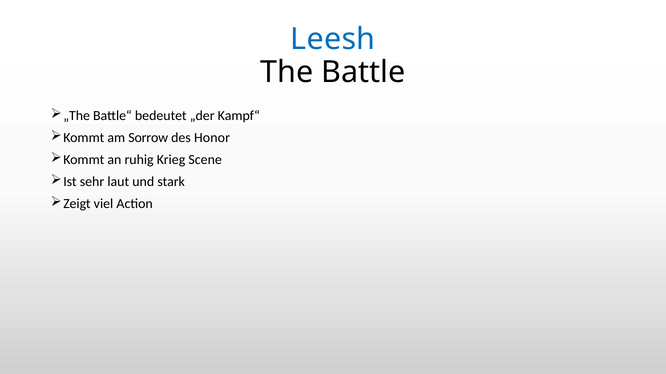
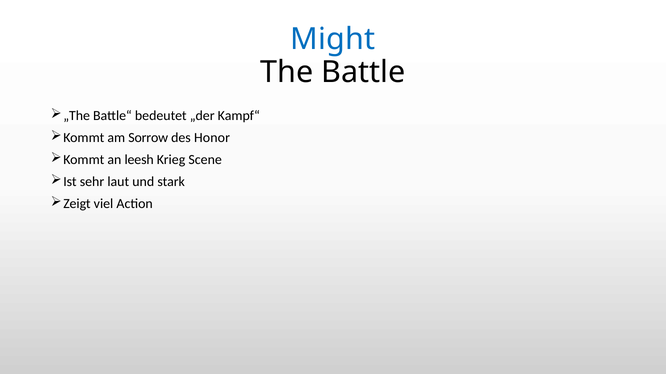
Leesh: Leesh -> Might
ruhig: ruhig -> leesh
